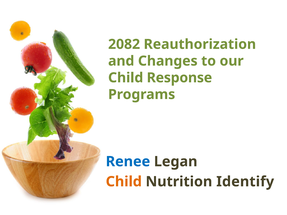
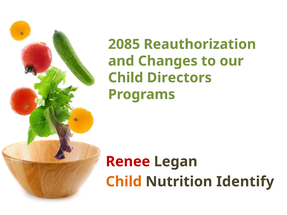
2082: 2082 -> 2085
Response: Response -> Directors
Renee colour: blue -> red
